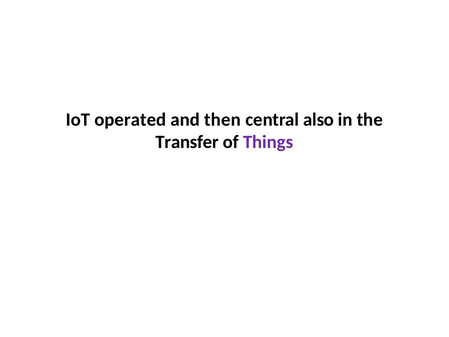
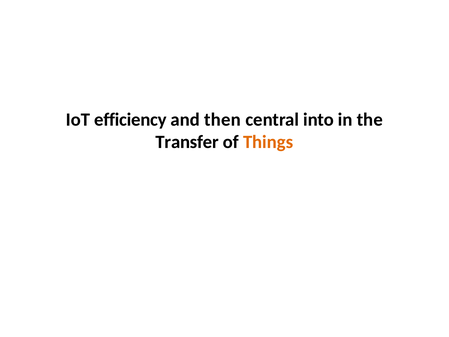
operated: operated -> efficiency
also: also -> into
Things colour: purple -> orange
